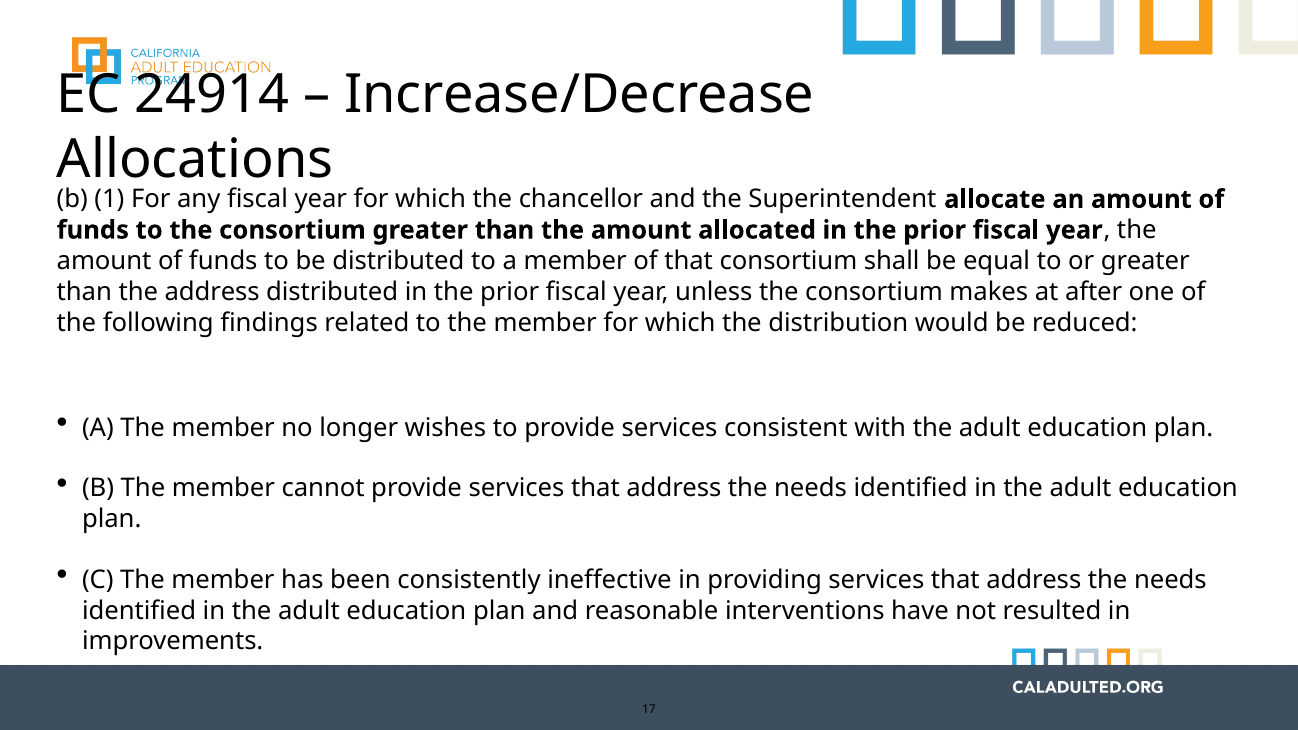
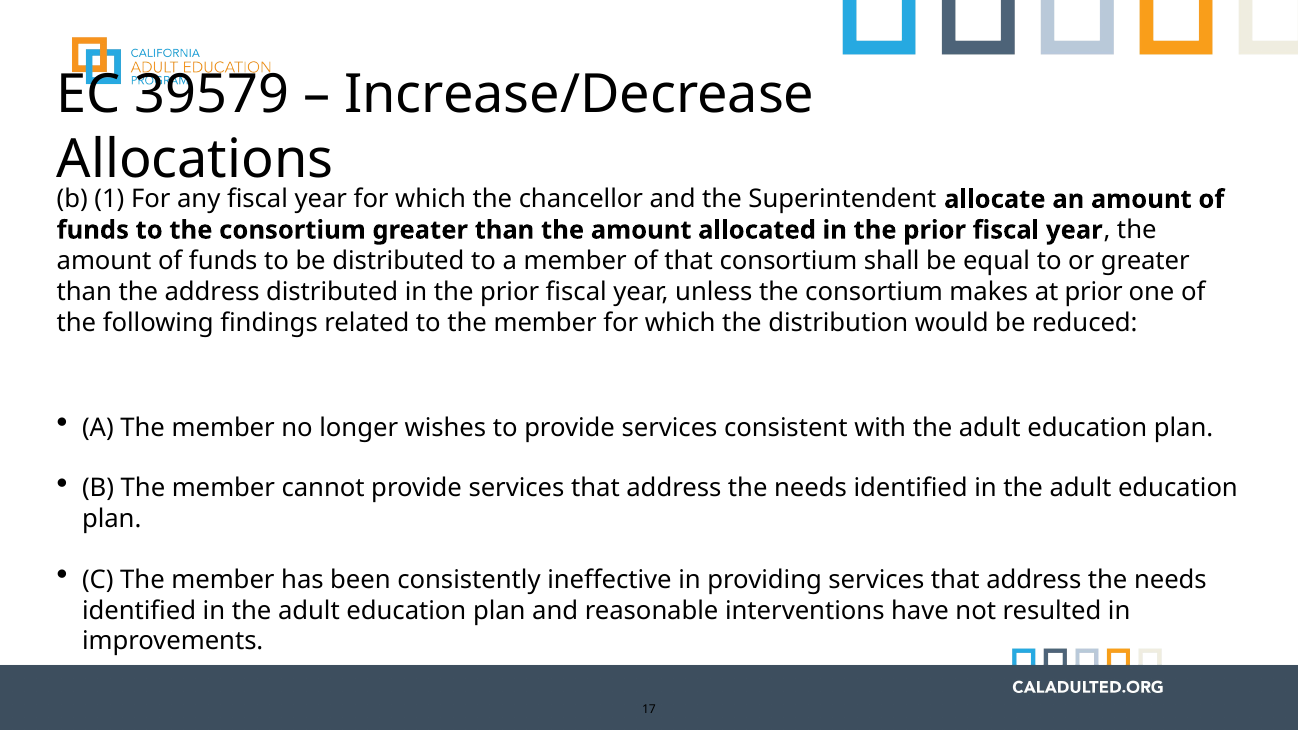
24914: 24914 -> 39579
at after: after -> prior
